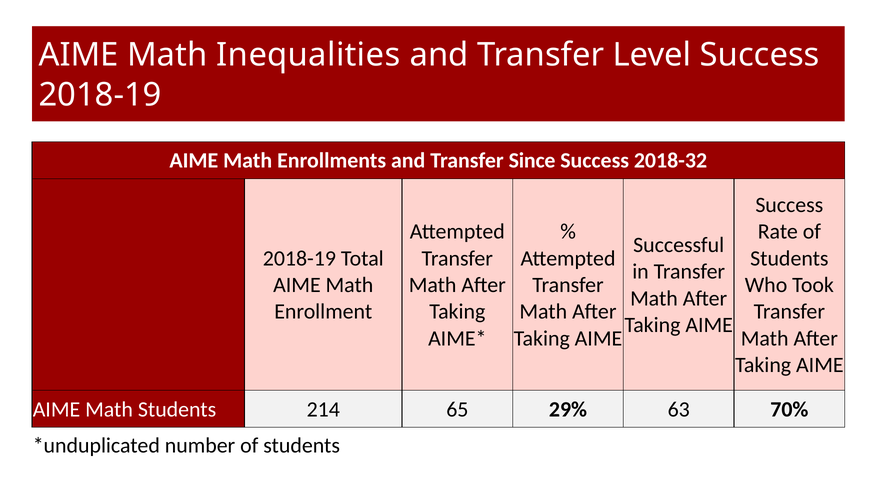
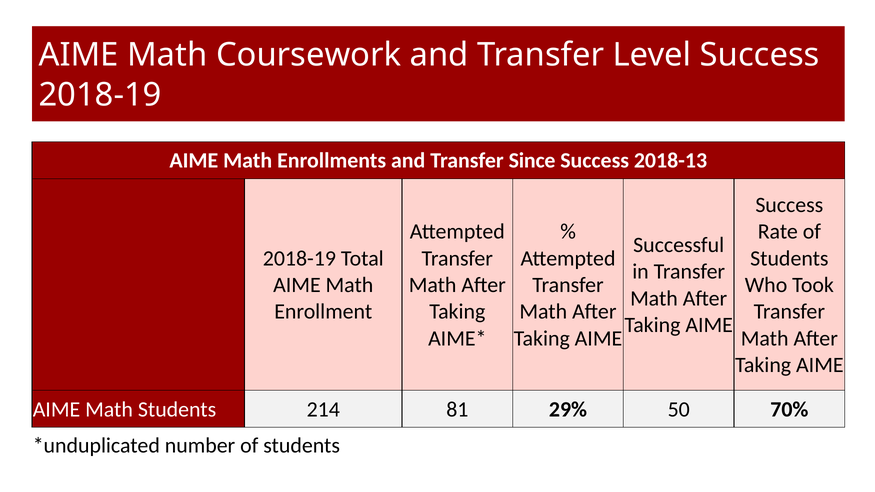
Inequalities: Inequalities -> Coursework
2018-32: 2018-32 -> 2018-13
65: 65 -> 81
63: 63 -> 50
